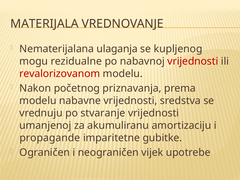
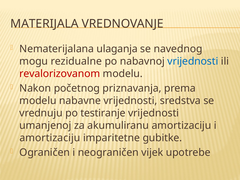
kupljenog: kupljenog -> navednog
vrijednosti at (193, 61) colour: red -> blue
stvaranje: stvaranje -> testiranje
propagande at (50, 138): propagande -> amortizaciju
